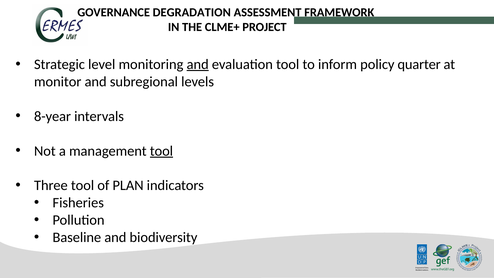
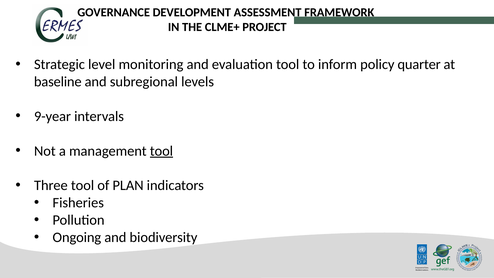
DEGRADATION: DEGRADATION -> DEVELOPMENT
and at (198, 64) underline: present -> none
monitor: monitor -> baseline
8-year: 8-year -> 9-year
Baseline: Baseline -> Ongoing
